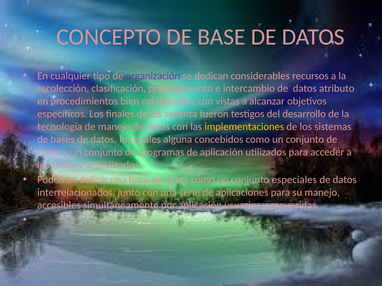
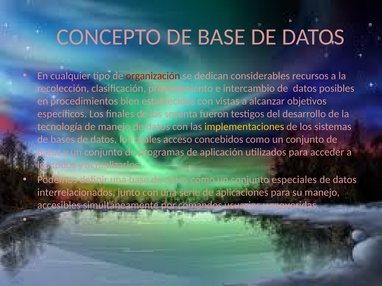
organización colour: purple -> red
atributo: atributo -> posibles
alguna: alguna -> acceso
por aplicación: aplicación -> comandos
